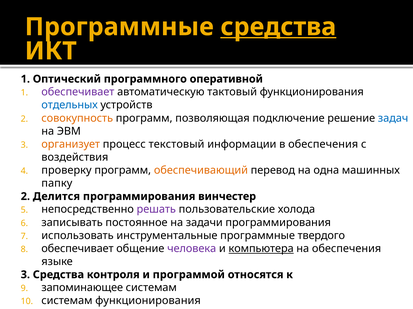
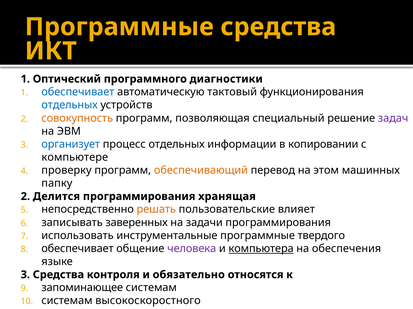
средства at (278, 27) underline: present -> none
оперативной: оперативной -> диагностики
обеспечивает at (78, 92) colour: purple -> blue
подключение: подключение -> специальный
задач colour: blue -> purple
организует colour: orange -> blue
процесс текстовый: текстовый -> отдельных
в обеспечения: обеспечения -> копировании
воздействия: воздействия -> компьютере
одна: одна -> этом
винчестер: винчестер -> хранящая
решать colour: purple -> orange
холода: холода -> влияет
постоянное: постоянное -> заверенных
программой: программой -> обязательно
системам функционирования: функционирования -> высокоскоростного
